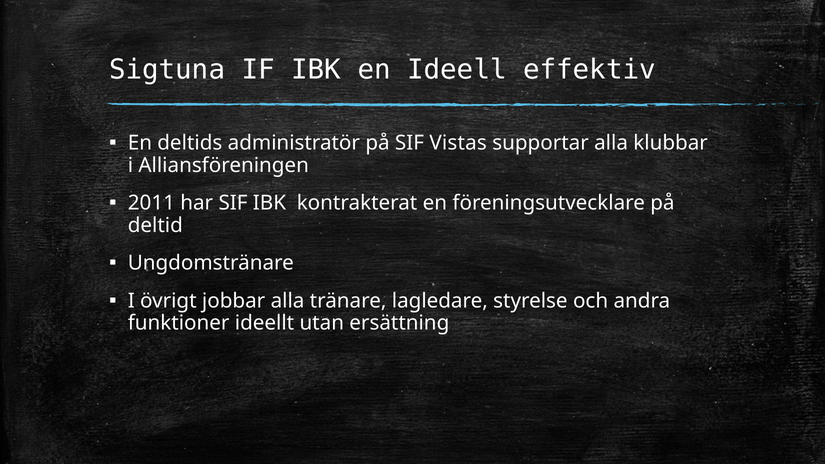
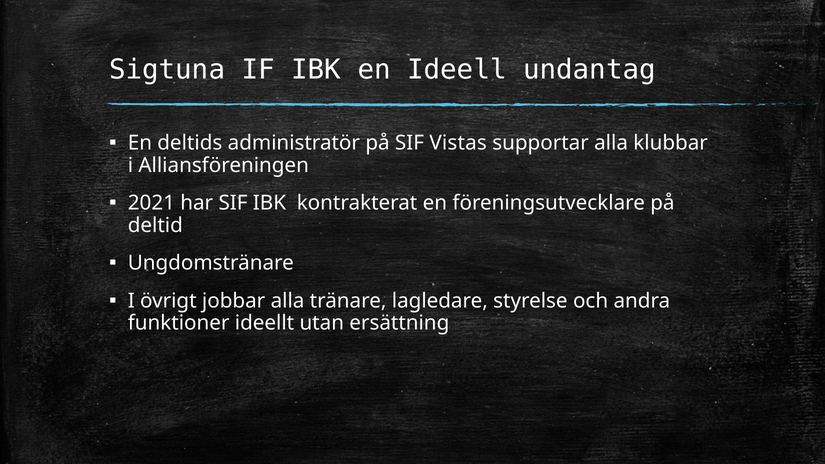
effektiv: effektiv -> undantag
2011: 2011 -> 2021
